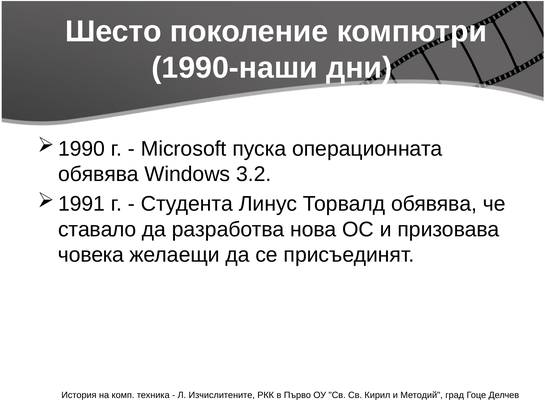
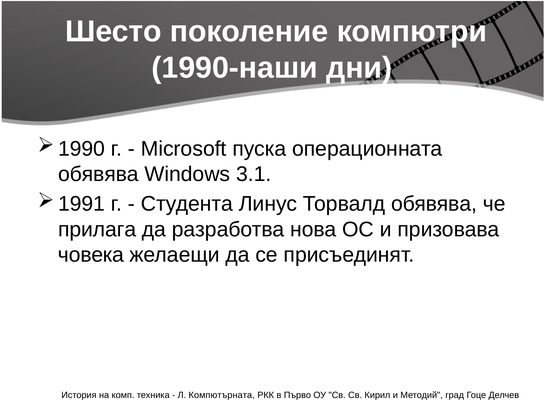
3.2: 3.2 -> 3.1
ставало: ставало -> прилага
Изчислитените: Изчислитените -> Компютърната
